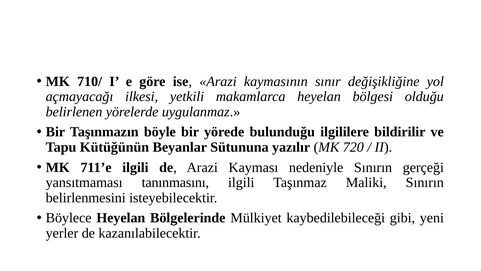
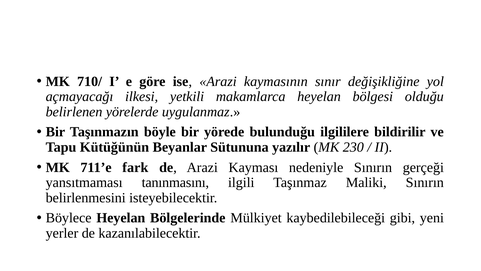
720: 720 -> 230
711’e ilgili: ilgili -> fark
